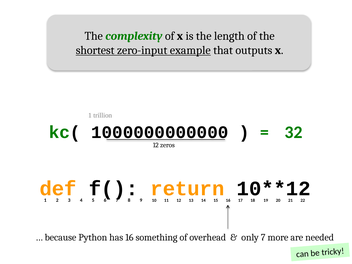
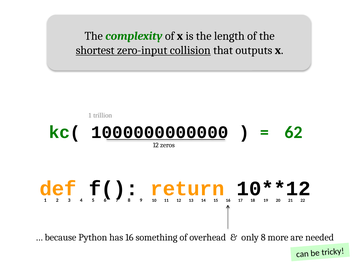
example: example -> collision
32: 32 -> 62
only 7: 7 -> 8
